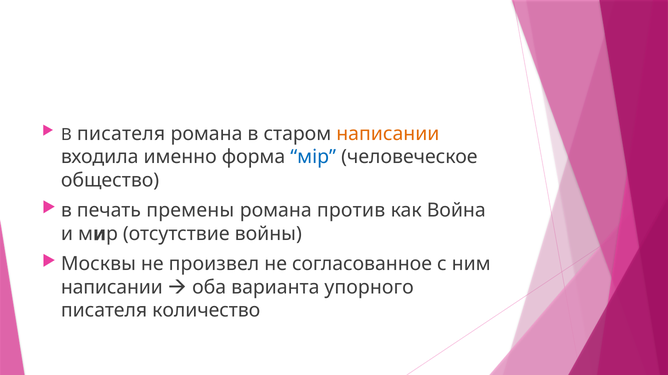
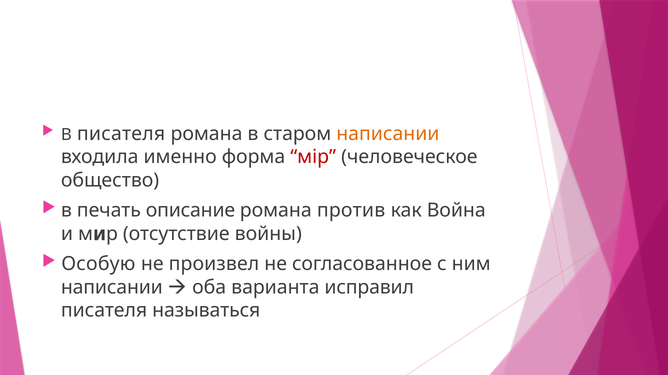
мiр colour: blue -> red
премены: премены -> описание
Москвы: Москвы -> Особую
упорного: упорного -> исправил
количество: количество -> называться
